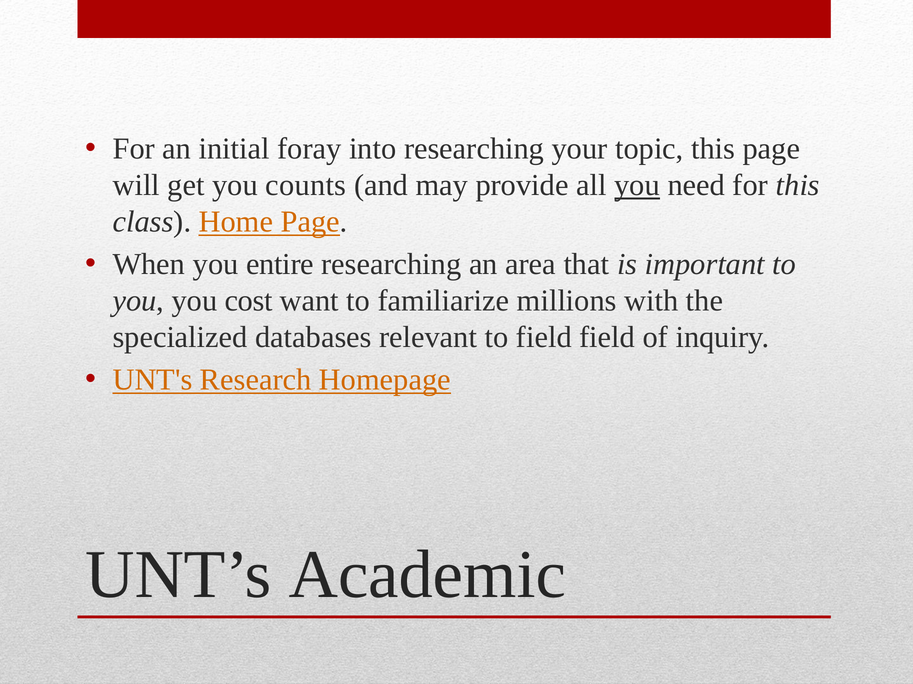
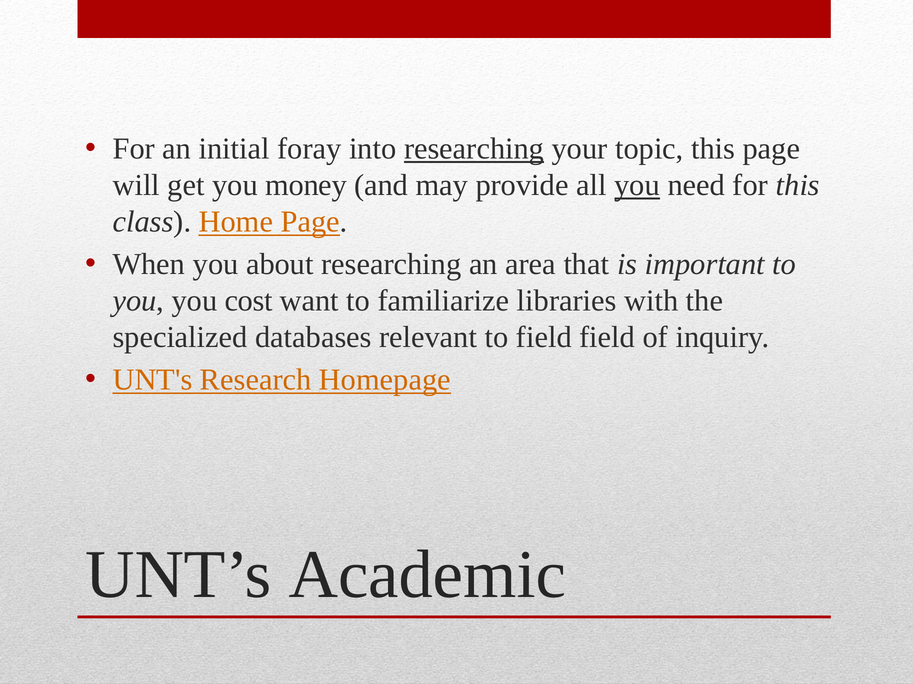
researching at (474, 149) underline: none -> present
counts: counts -> money
entire: entire -> about
millions: millions -> libraries
